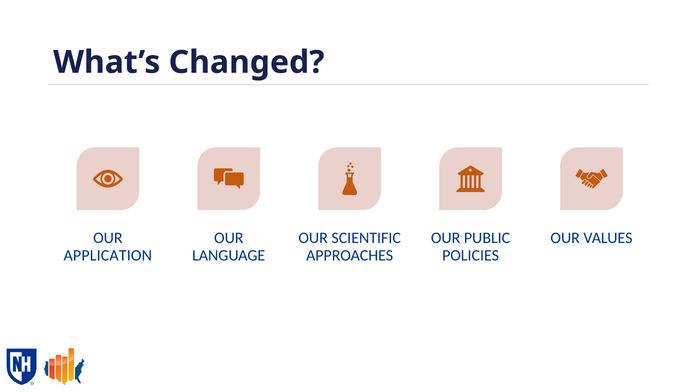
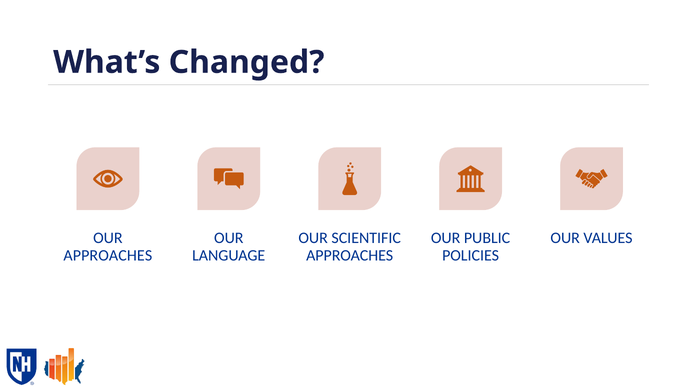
APPLICATION at (108, 255): APPLICATION -> APPROACHES
